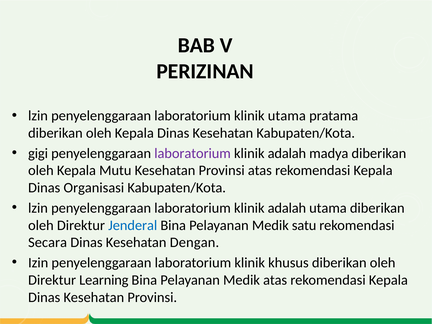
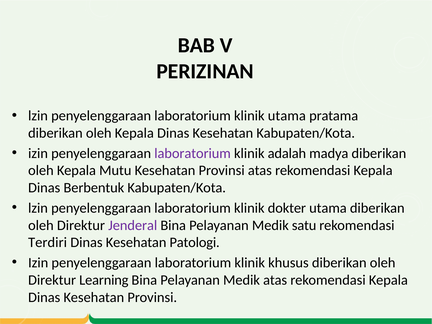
gigi at (38, 153): gigi -> izin
Organisasi: Organisasi -> Berbentuk
adalah at (287, 208): adalah -> dokter
Jenderal colour: blue -> purple
Secara: Secara -> Terdiri
Dengan: Dengan -> Patologi
